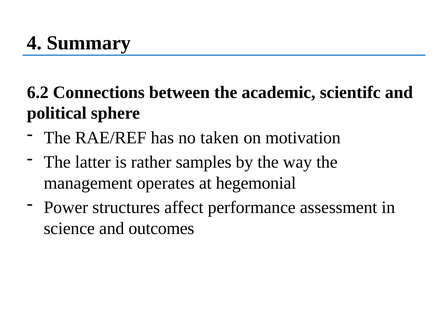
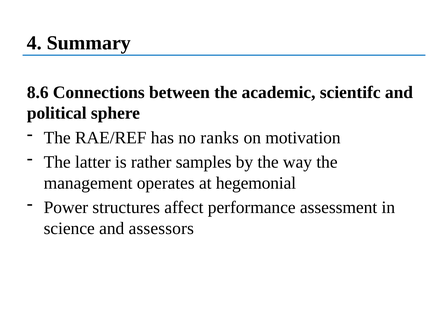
6.2: 6.2 -> 8.6
taken: taken -> ranks
outcomes: outcomes -> assessors
